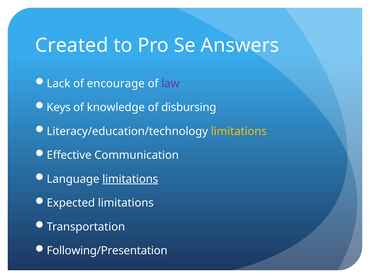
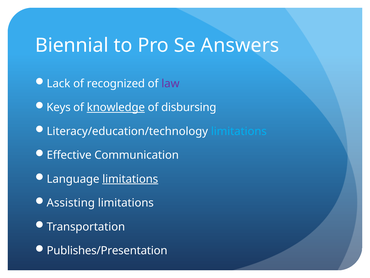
Created: Created -> Biennial
encourage: encourage -> recognized
knowledge underline: none -> present
limitations at (239, 131) colour: yellow -> light blue
Expected: Expected -> Assisting
Following/Presentation: Following/Presentation -> Publishes/Presentation
